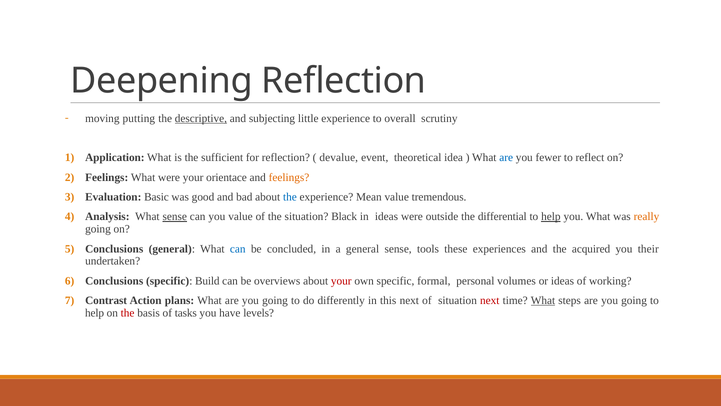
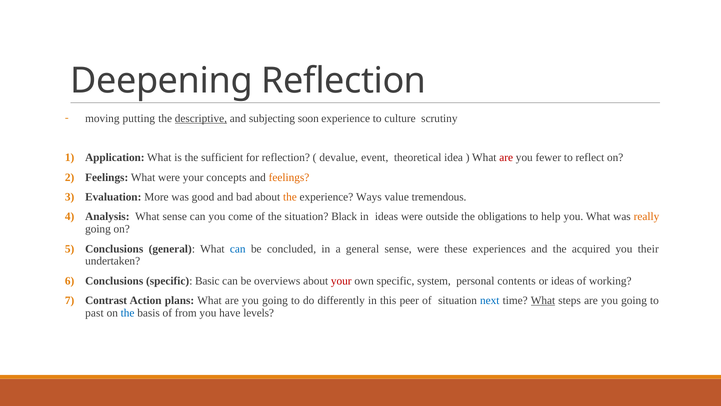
little: little -> soon
overall: overall -> culture
are at (506, 158) colour: blue -> red
orientace: orientace -> concepts
Basic: Basic -> More
the at (290, 197) colour: blue -> orange
Mean: Mean -> Ways
sense at (175, 216) underline: present -> none
you value: value -> come
differential: differential -> obligations
help at (551, 216) underline: present -> none
sense tools: tools -> were
Build: Build -> Basic
formal: formal -> system
volumes: volumes -> contents
this next: next -> peer
next at (490, 300) colour: red -> blue
help at (95, 313): help -> past
the at (128, 313) colour: red -> blue
tasks: tasks -> from
